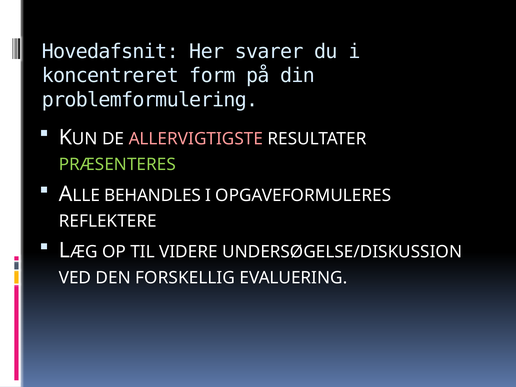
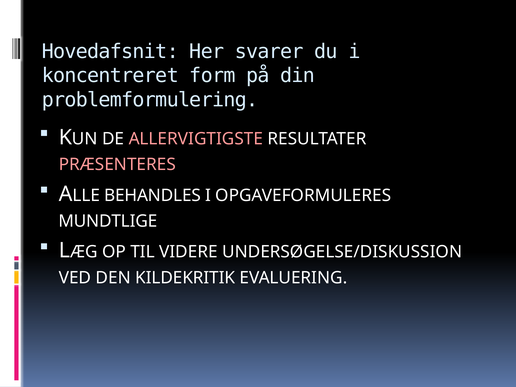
PRÆSENTERES colour: light green -> pink
REFLEKTERE: REFLEKTERE -> MUNDTLIGE
FORSKELLIG: FORSKELLIG -> KILDEKRITIK
